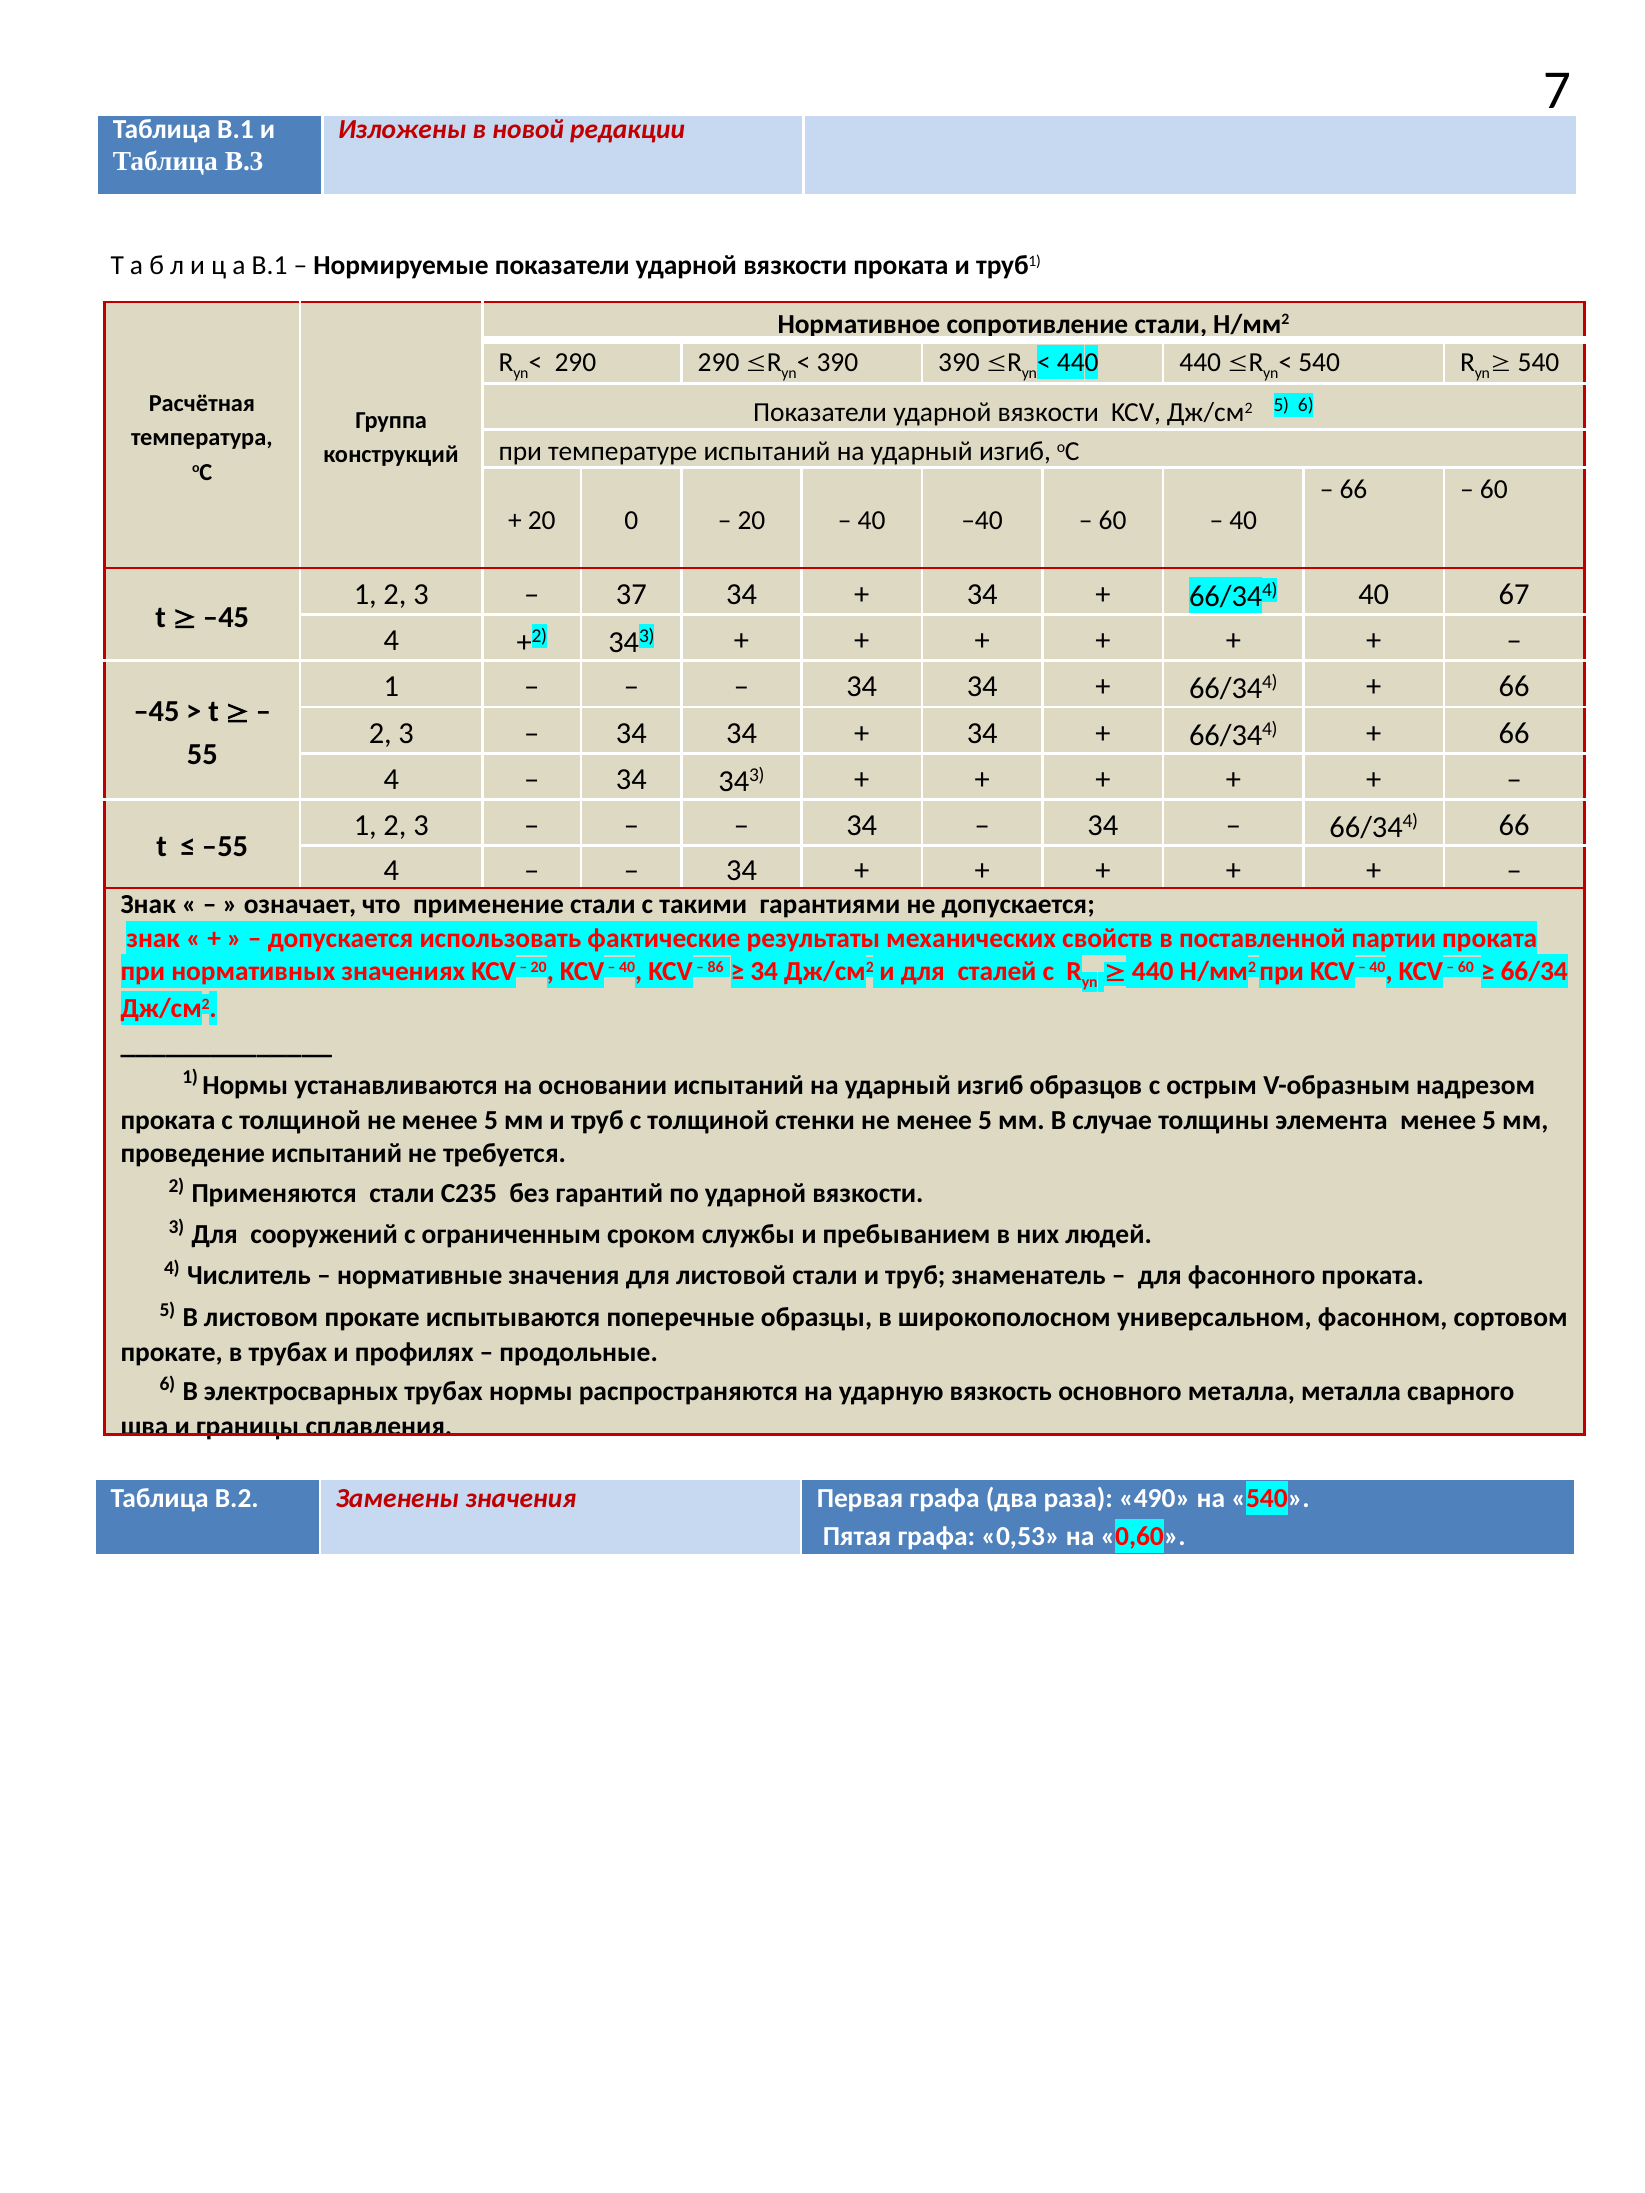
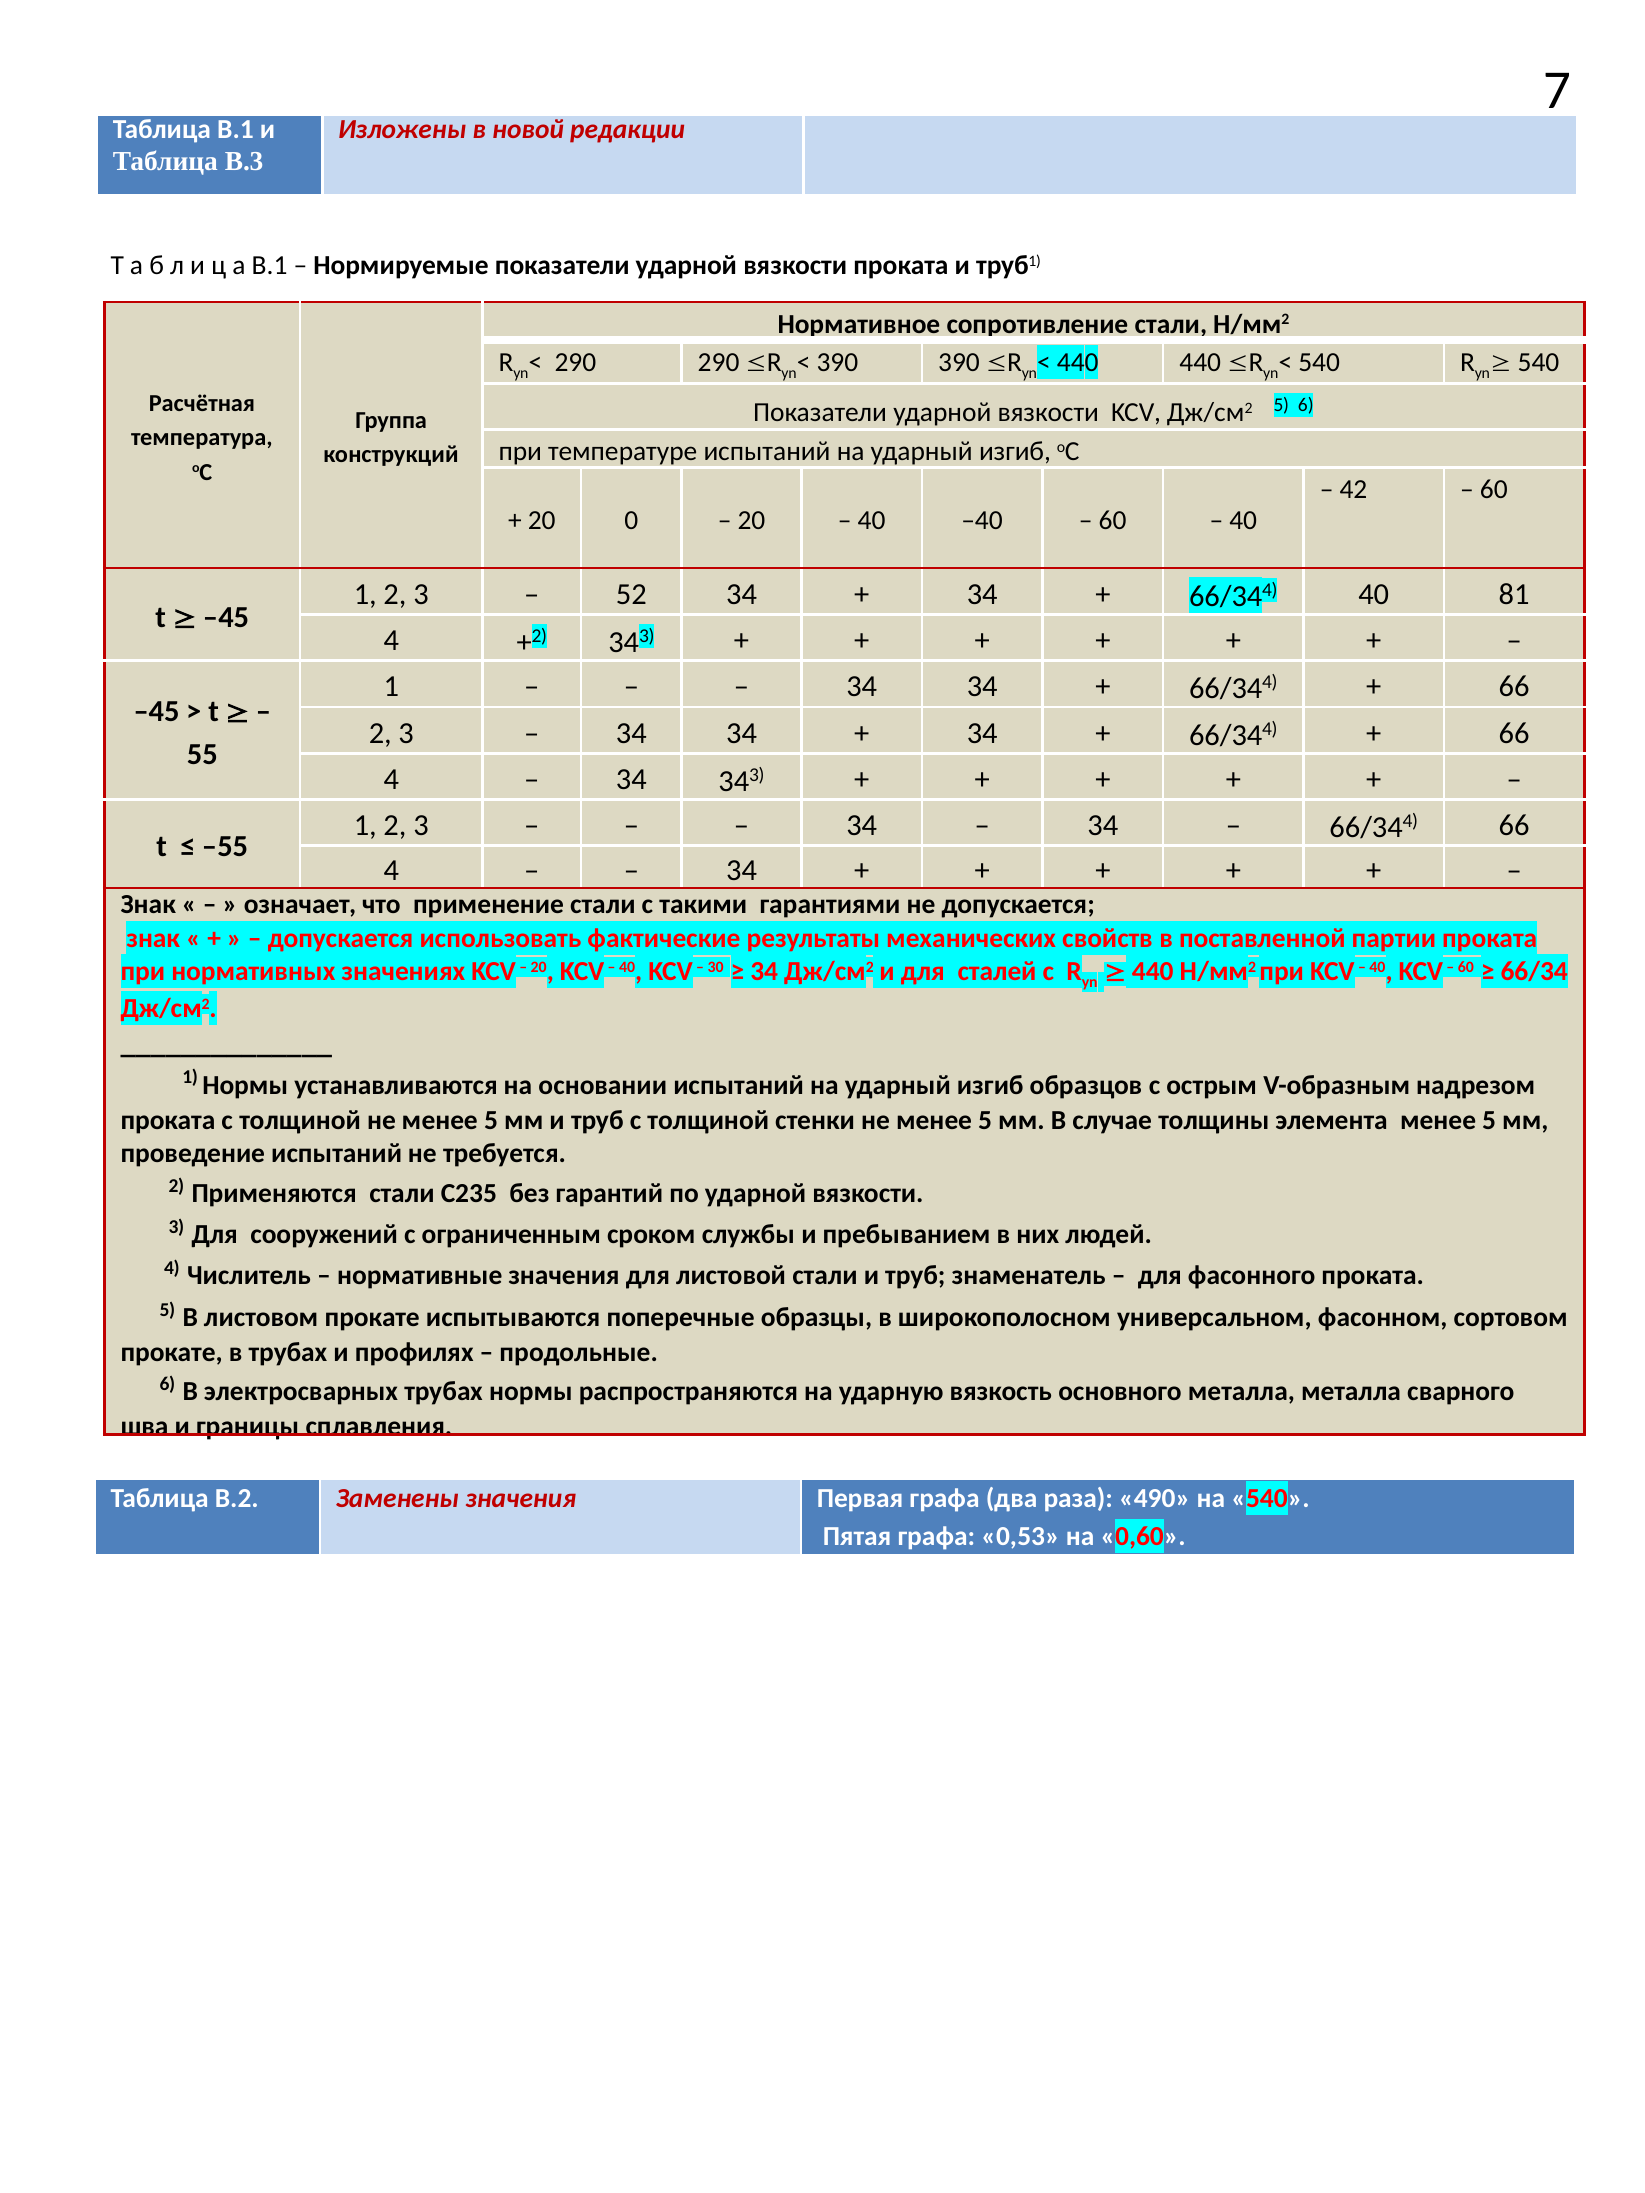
66 at (1353, 489): 66 -> 42
37: 37 -> 52
67: 67 -> 81
86: 86 -> 30
